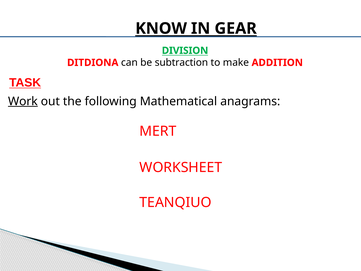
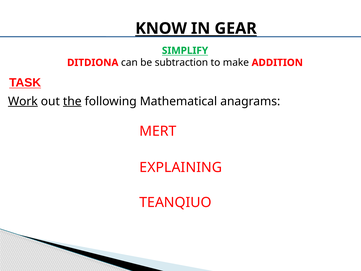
DIVISION: DIVISION -> SIMPLIFY
the underline: none -> present
WORKSHEET: WORKSHEET -> EXPLAINING
